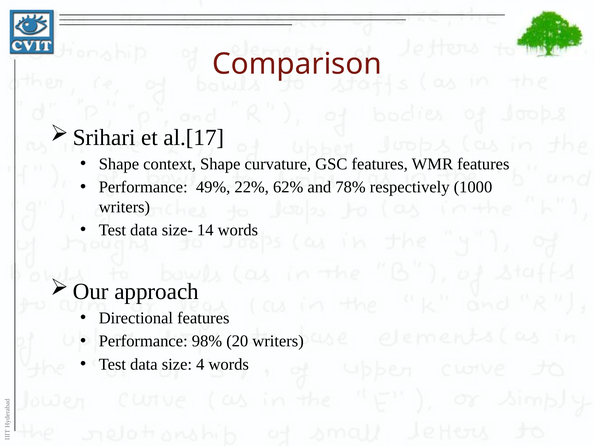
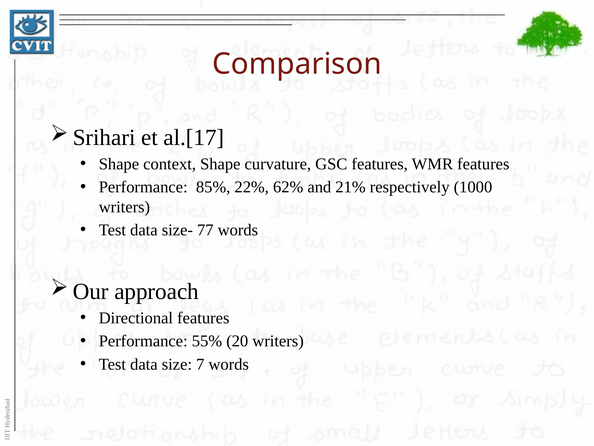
49%: 49% -> 85%
78%: 78% -> 21%
14: 14 -> 77
98%: 98% -> 55%
4: 4 -> 7
